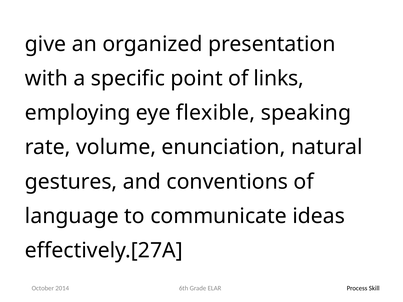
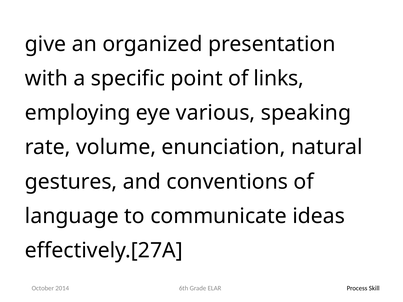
flexible: flexible -> various
